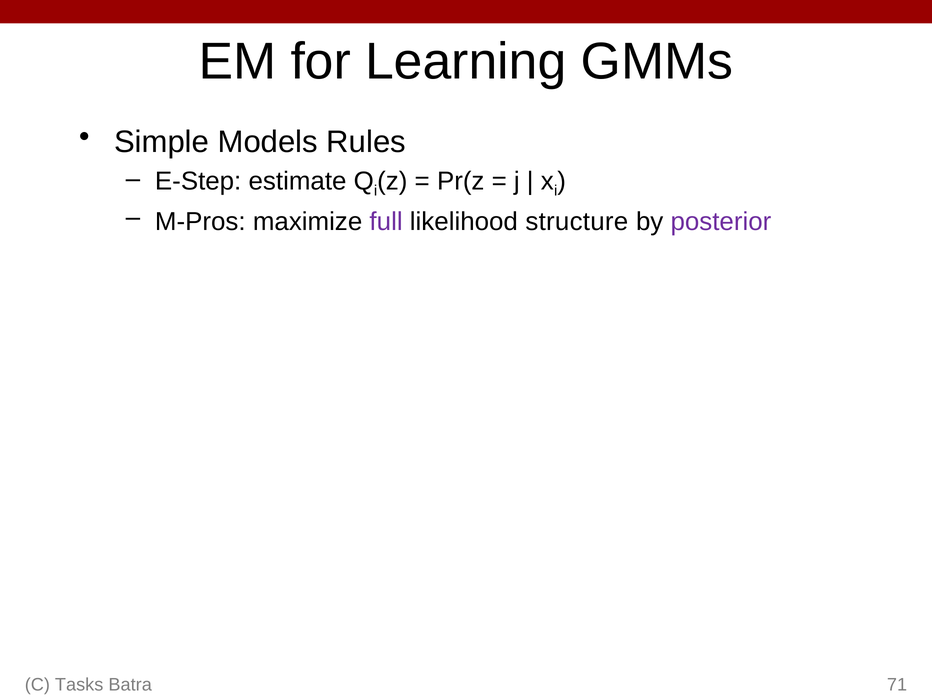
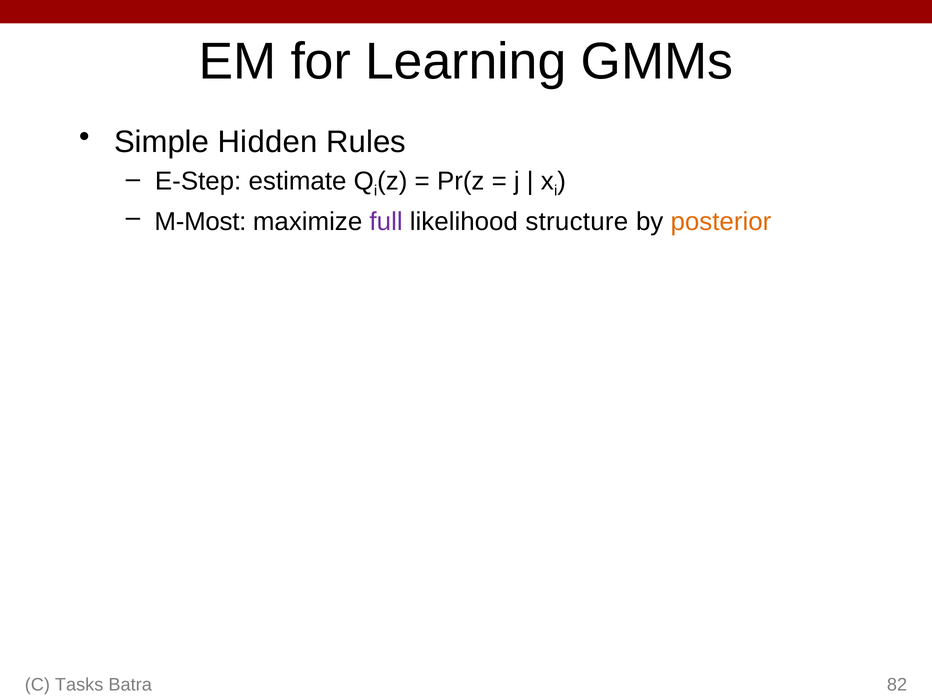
Models: Models -> Hidden
M-Pros: M-Pros -> M-Most
posterior colour: purple -> orange
71: 71 -> 82
